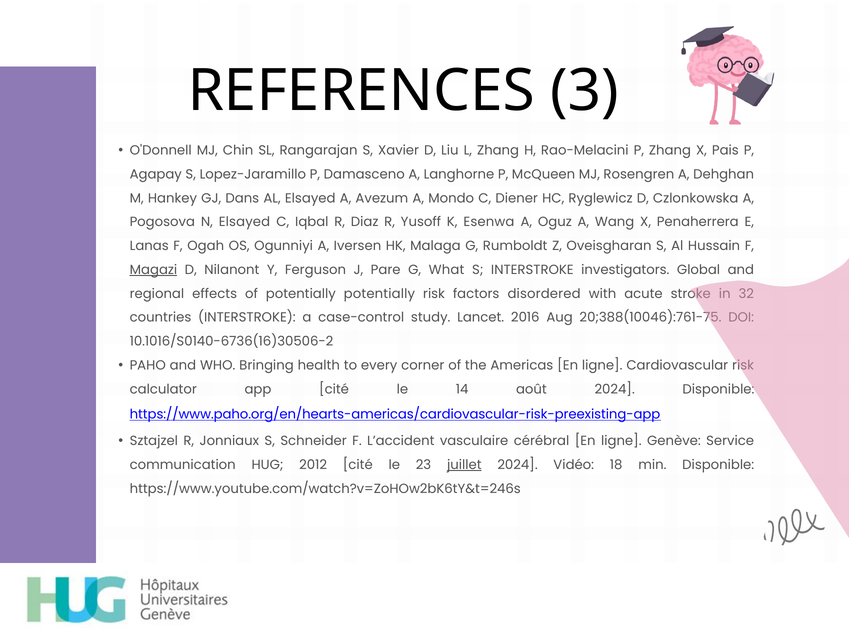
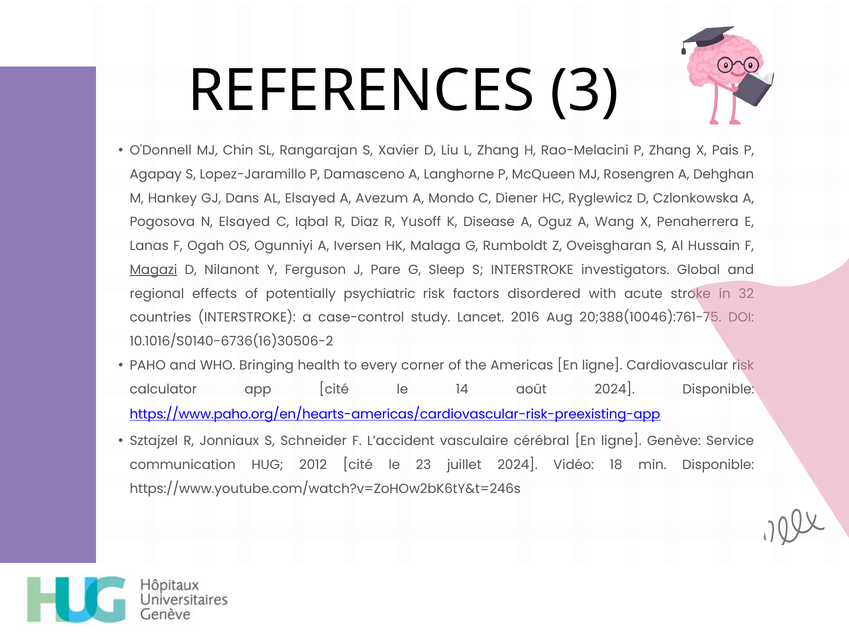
Esenwa: Esenwa -> Disease
What: What -> Sleep
potentially potentially: potentially -> psychiatric
juillet underline: present -> none
